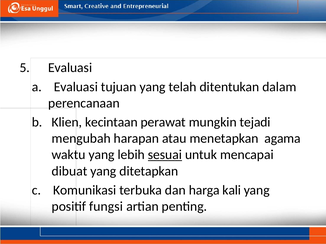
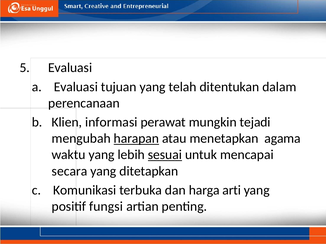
kecintaan: kecintaan -> informasi
harapan underline: none -> present
dibuat: dibuat -> secara
kali: kali -> arti
